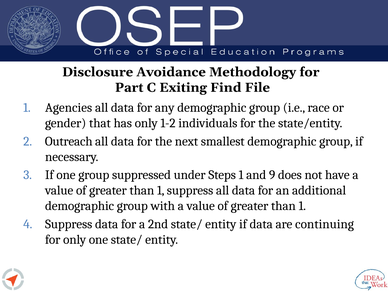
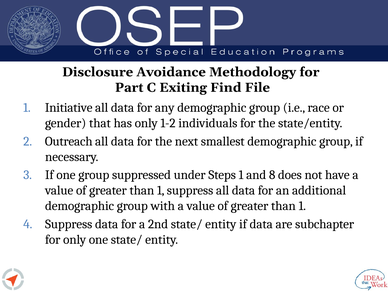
Agencies: Agencies -> Initiative
9: 9 -> 8
continuing: continuing -> subchapter
